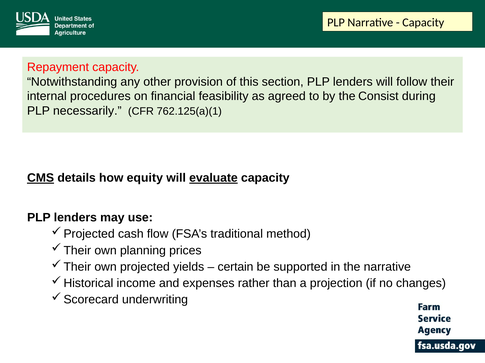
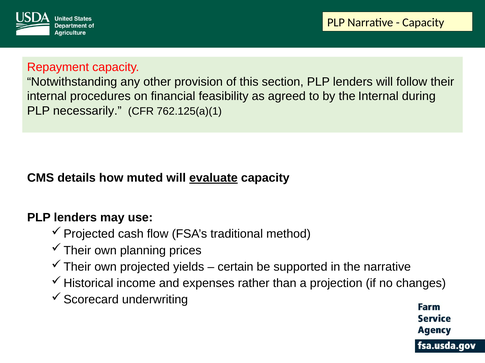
the Consist: Consist -> Internal
CMS underline: present -> none
equity: equity -> muted
